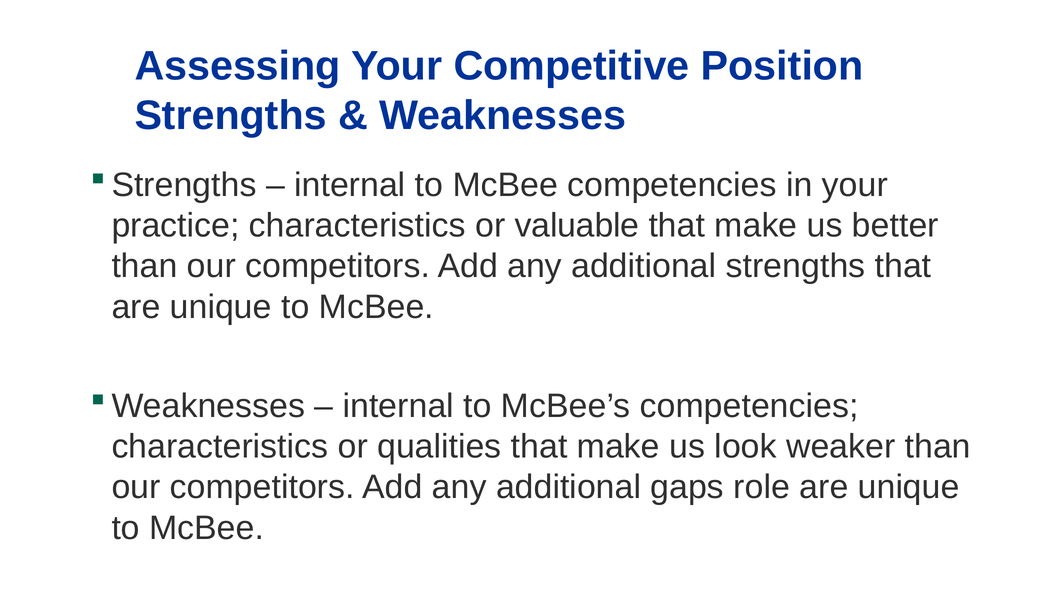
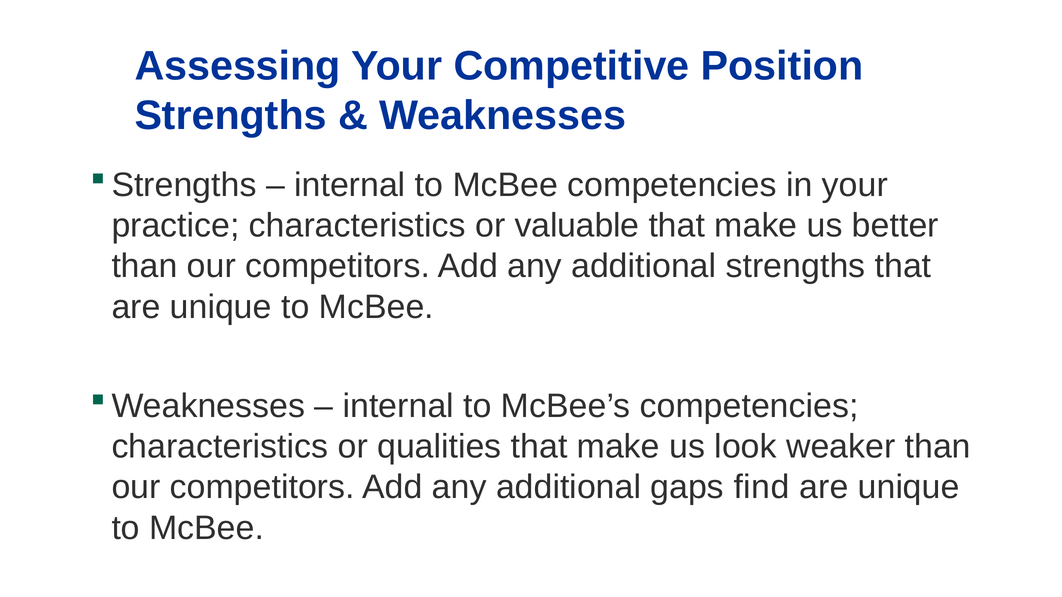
role: role -> find
